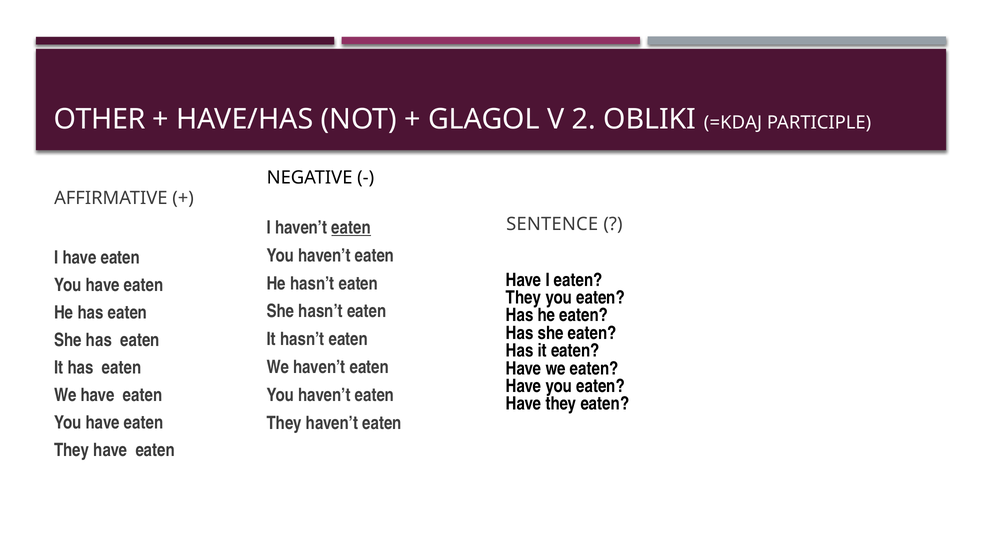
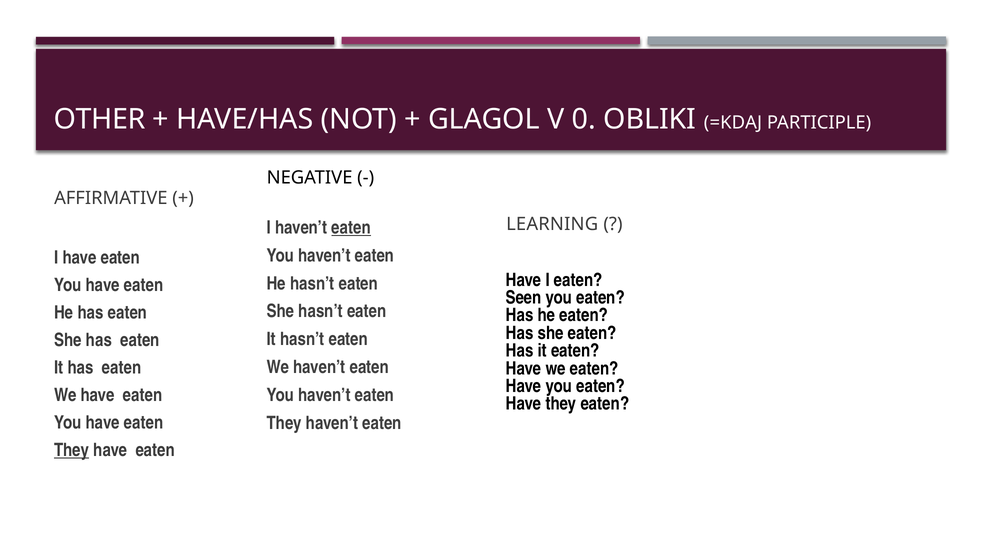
2: 2 -> 0
SENTENCE: SENTENCE -> LEARNING
They at (524, 298): They -> Seen
They at (72, 451) underline: none -> present
